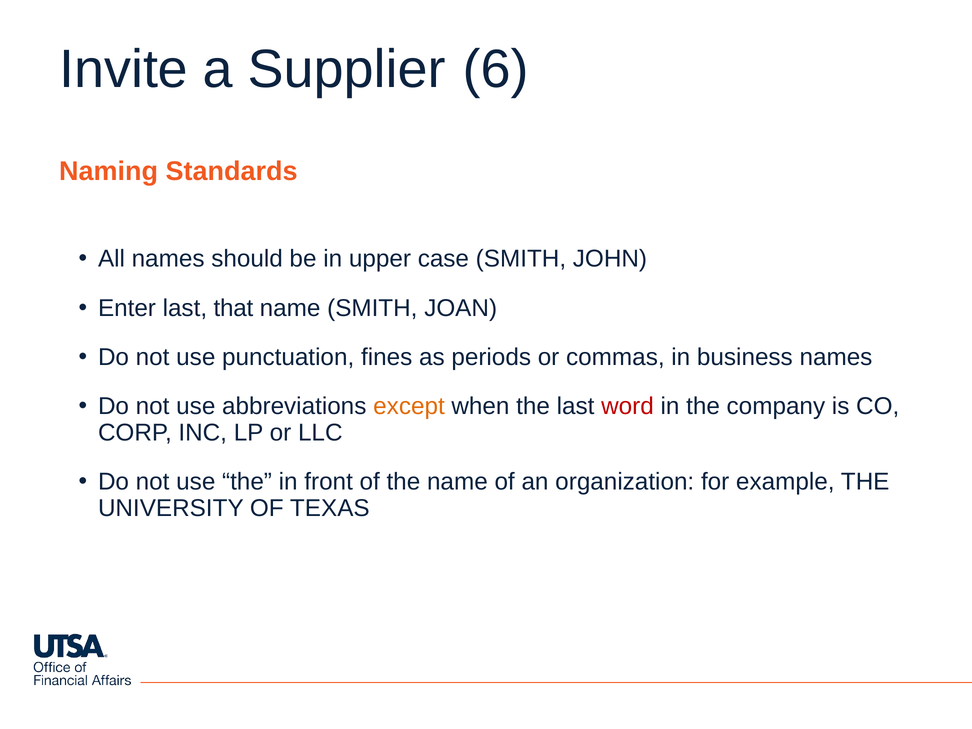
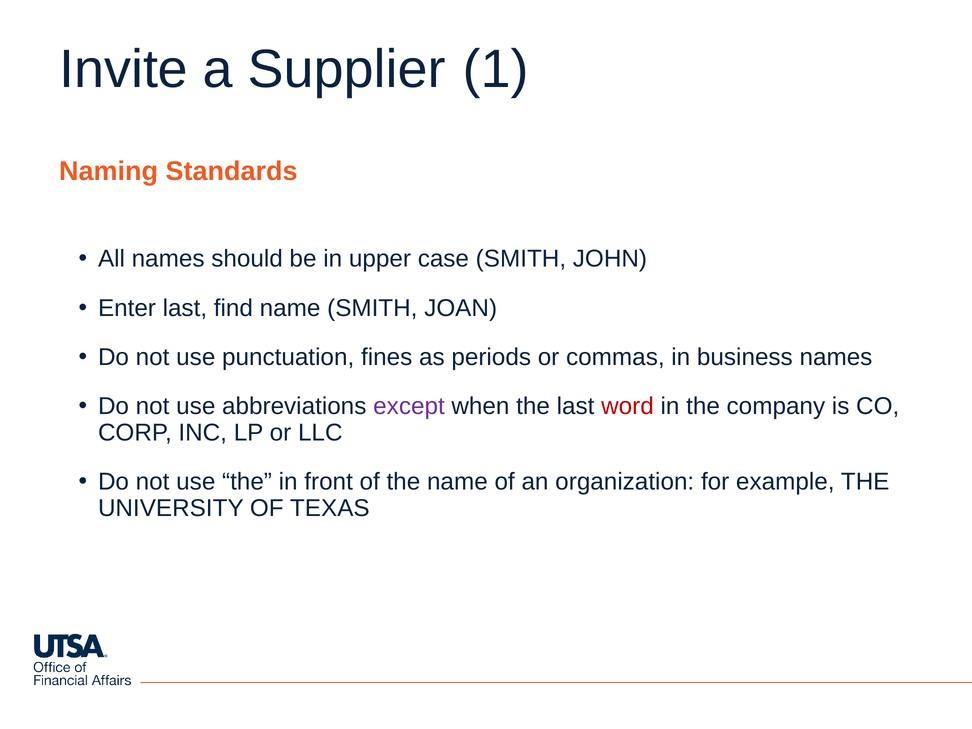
6: 6 -> 1
that: that -> find
except colour: orange -> purple
